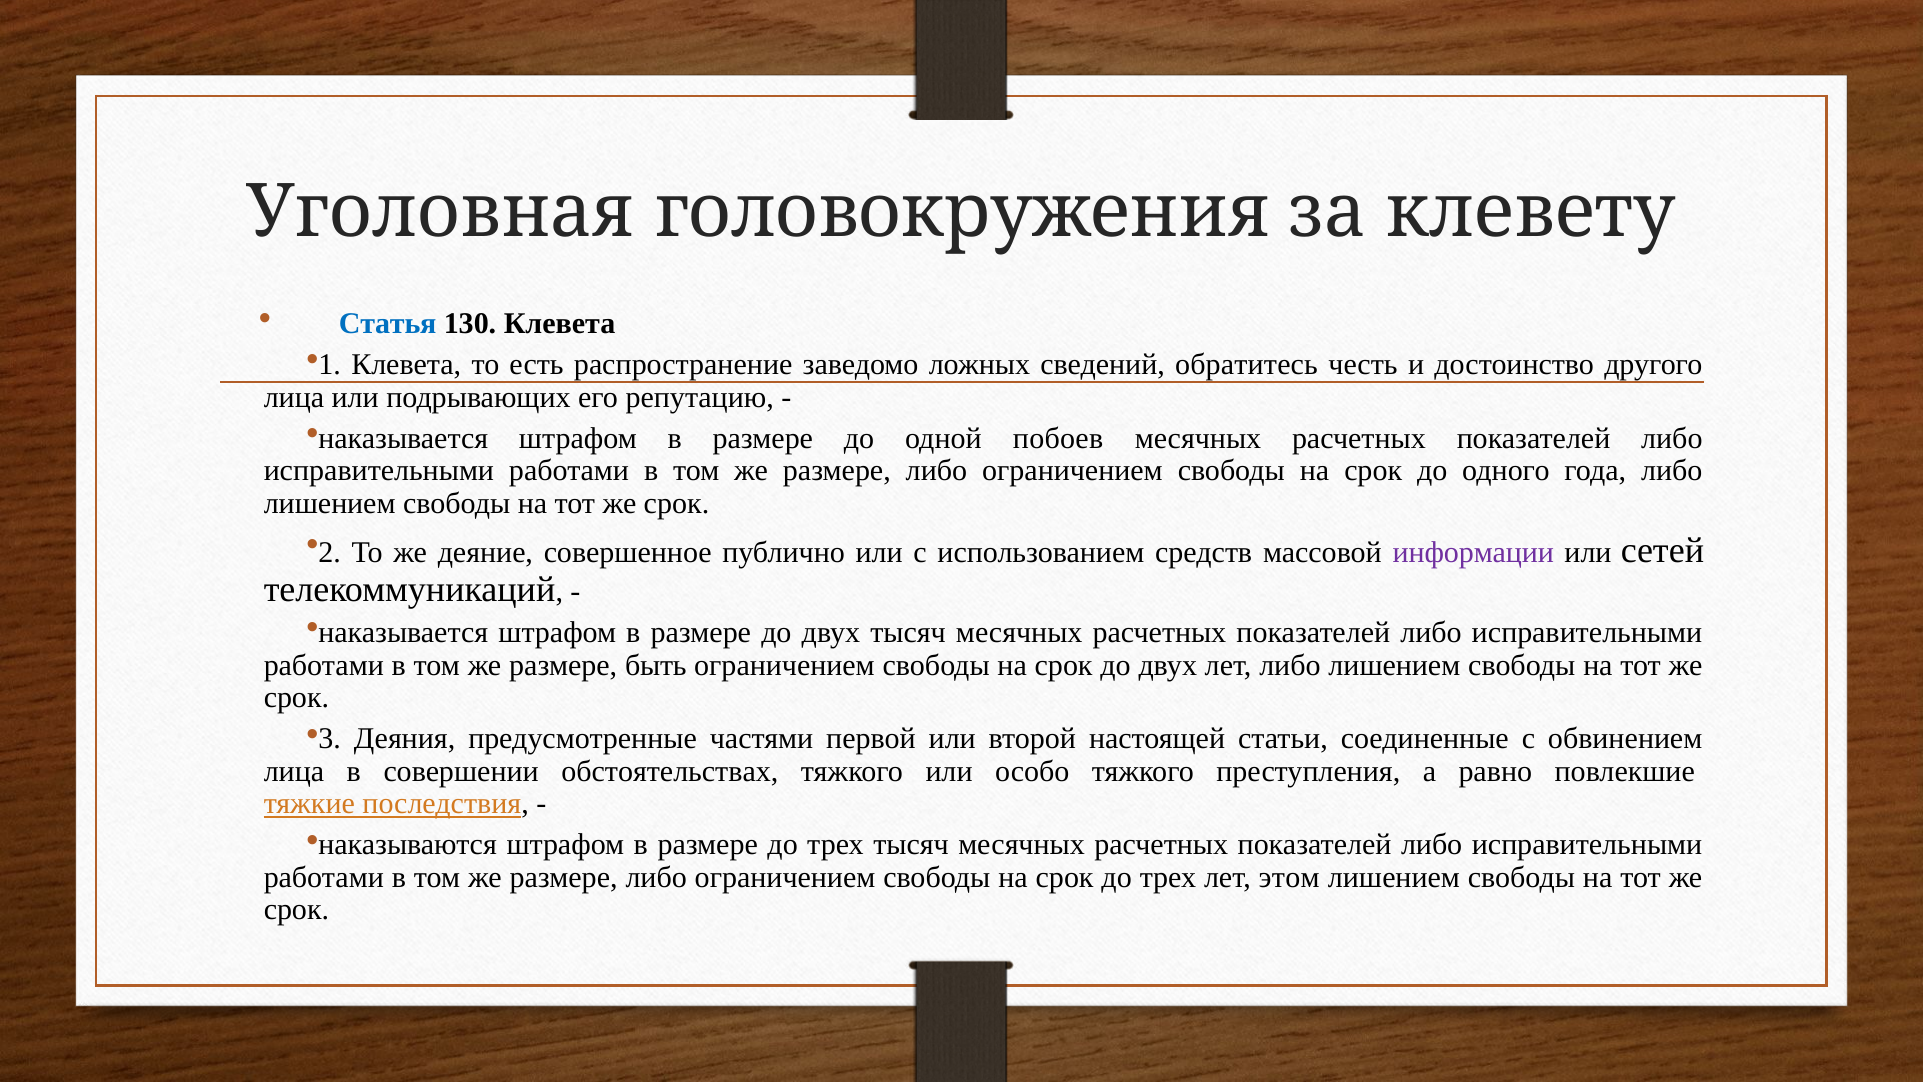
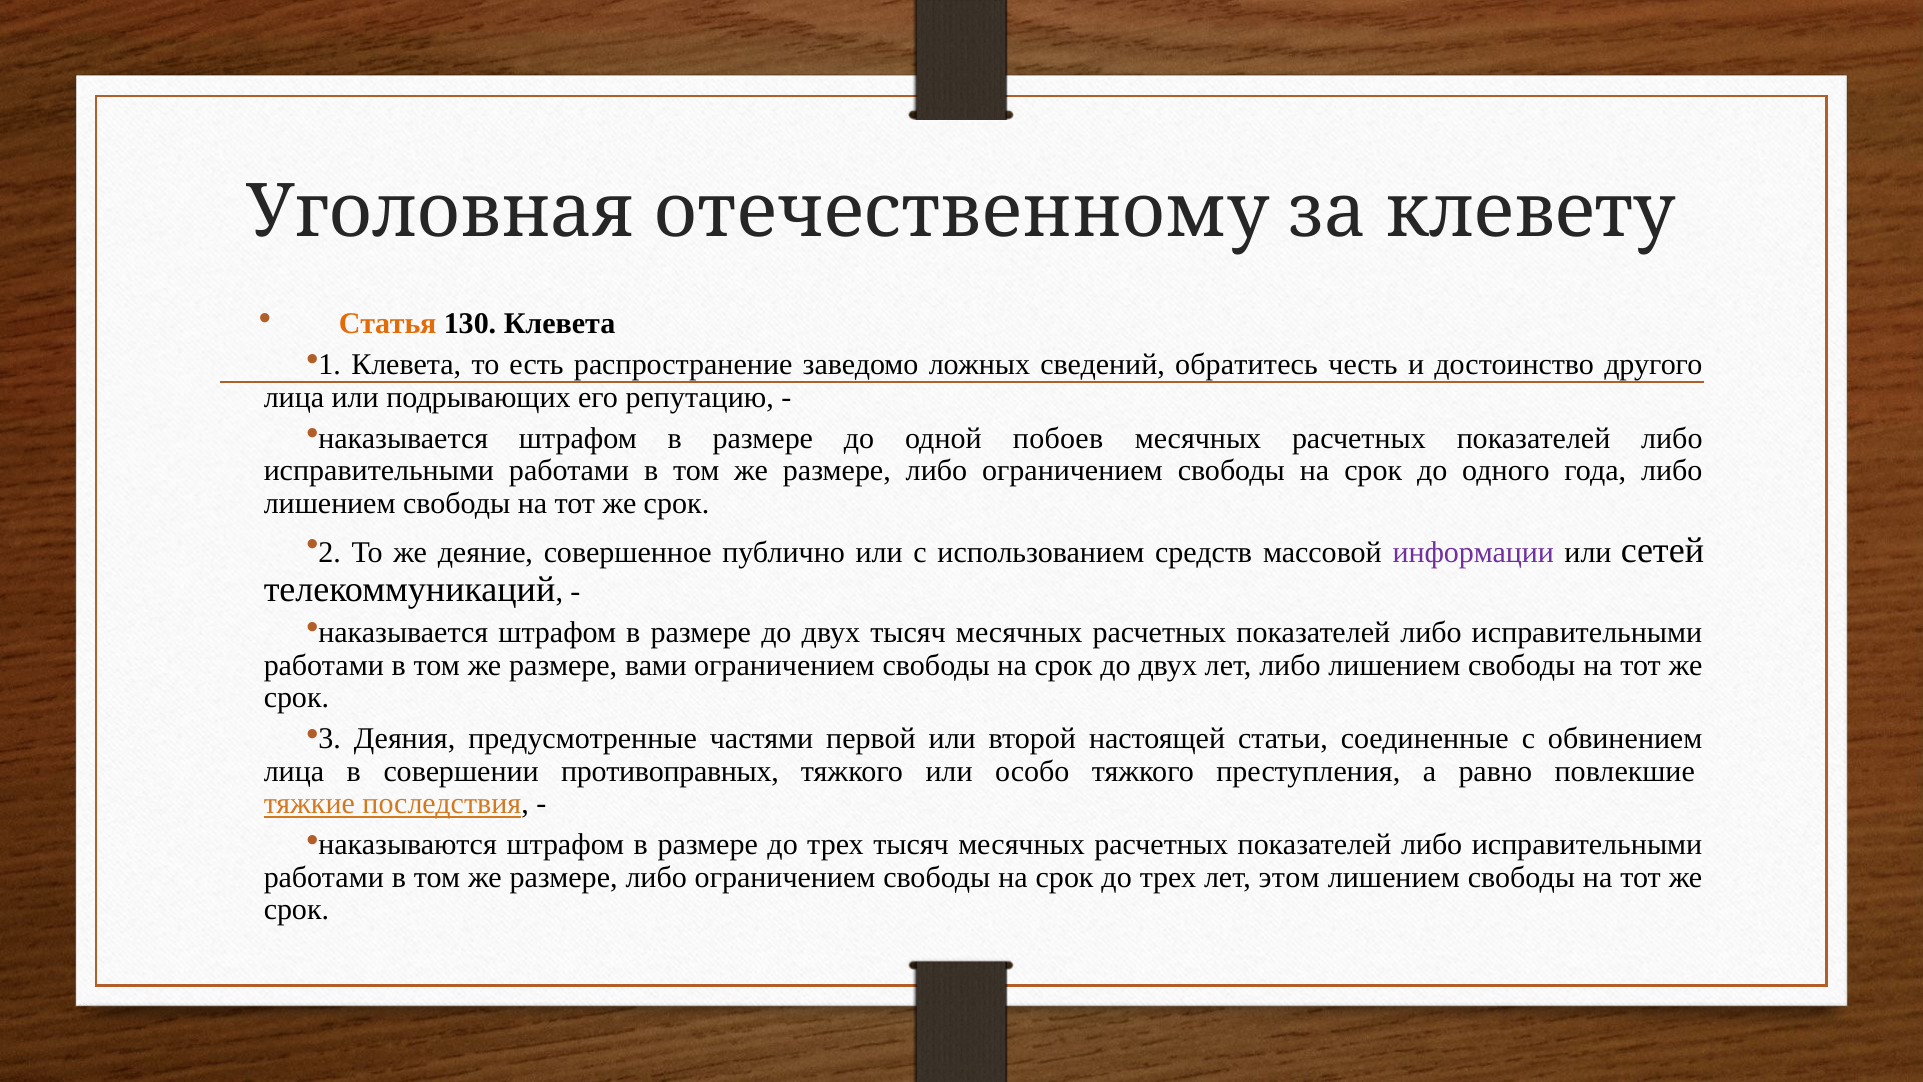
головокружения: головокружения -> отечественному
Статья colour: blue -> orange
быть: быть -> вами
обстоятельствах: обстоятельствах -> противоправных
